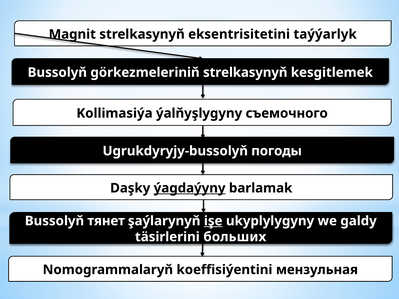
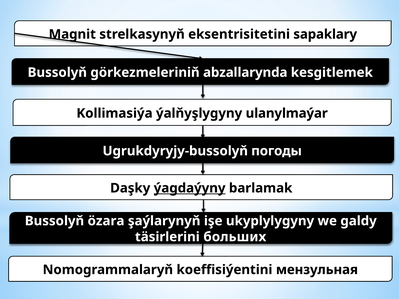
taýýarlyk: taýýarlyk -> sapaklary
görkezmeleriniň strelkasynyň: strelkasynyň -> abzallarynda
съемочного: съемочного -> ulanylmaýar
тянет: тянет -> özara
işe underline: present -> none
